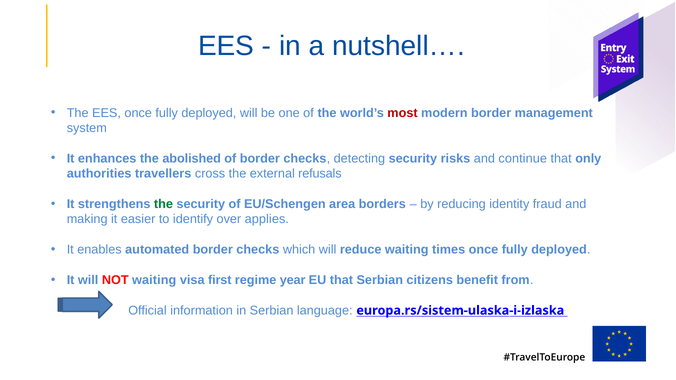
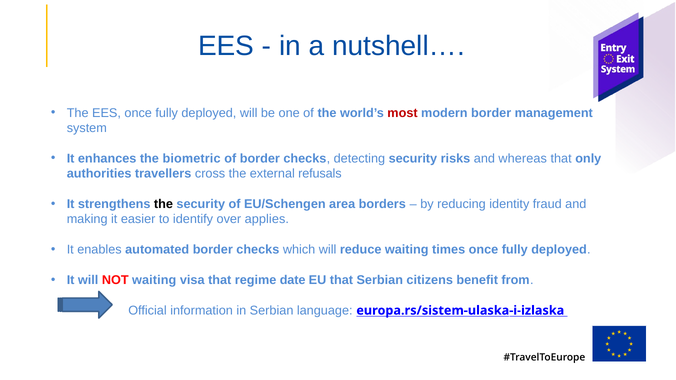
abolished: abolished -> biometric
continue: continue -> whereas
the at (163, 204) colour: green -> black
visa first: first -> that
year: year -> date
